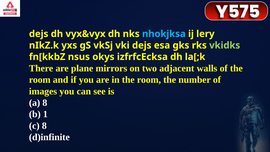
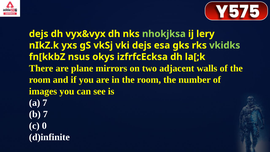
nhokjksa colour: light blue -> light green
8 at (45, 103): 8 -> 7
1 at (45, 114): 1 -> 7
8 at (44, 126): 8 -> 0
